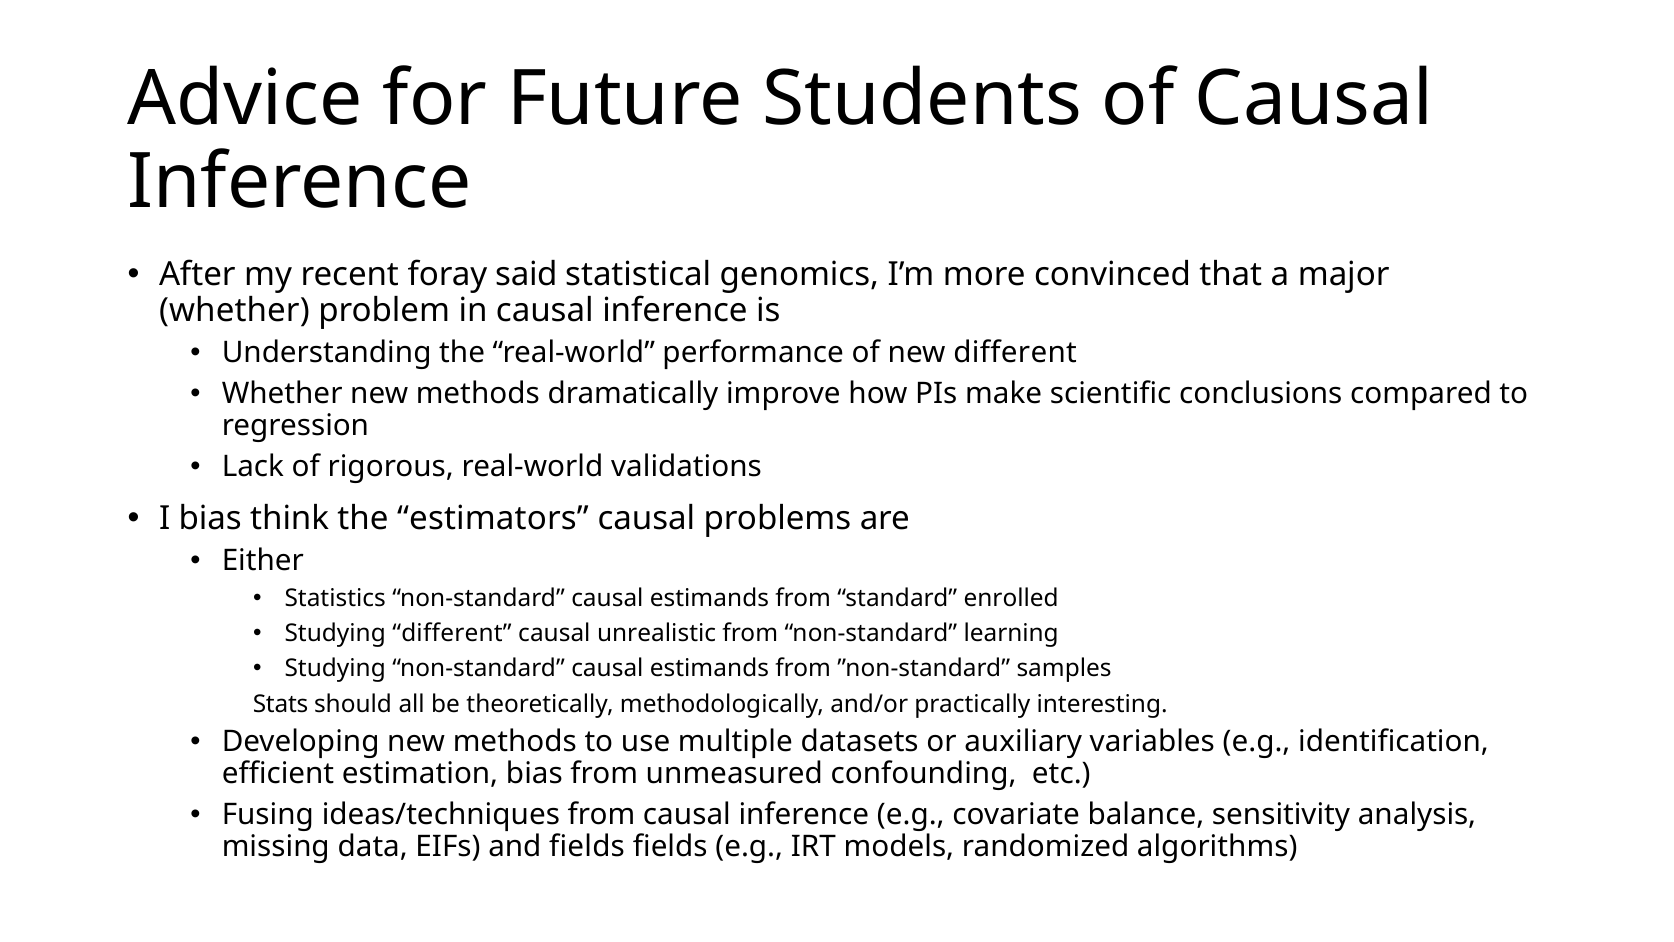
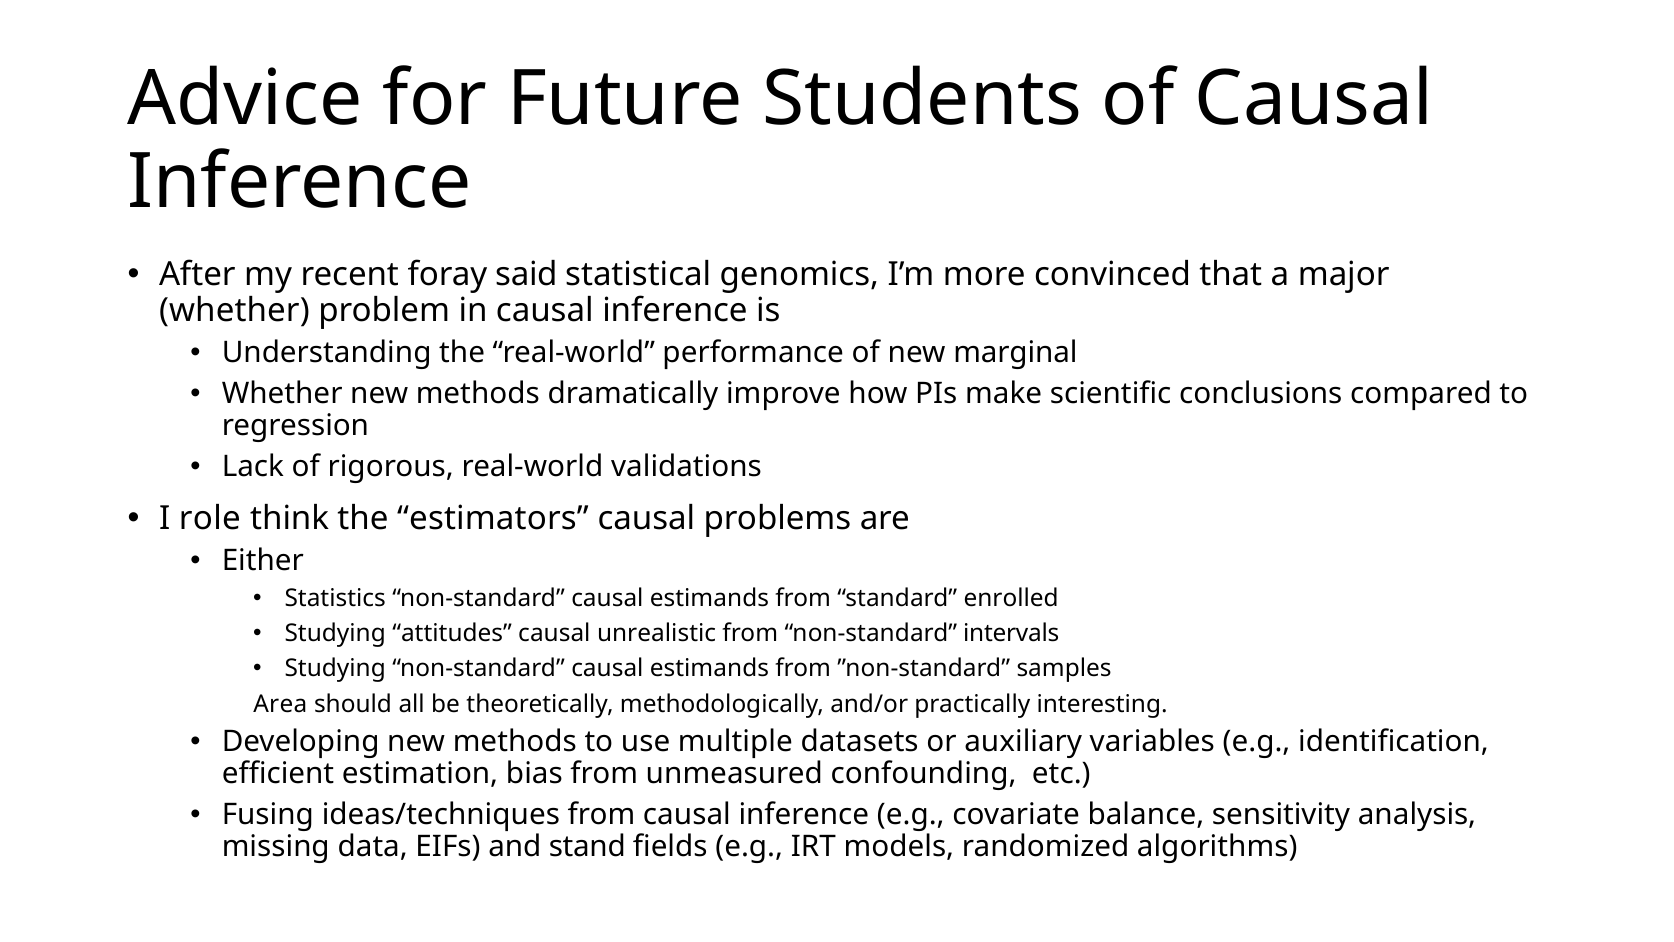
new different: different -> marginal
I bias: bias -> role
Studying different: different -> attitudes
learning: learning -> intervals
Stats: Stats -> Area
and fields: fields -> stand
